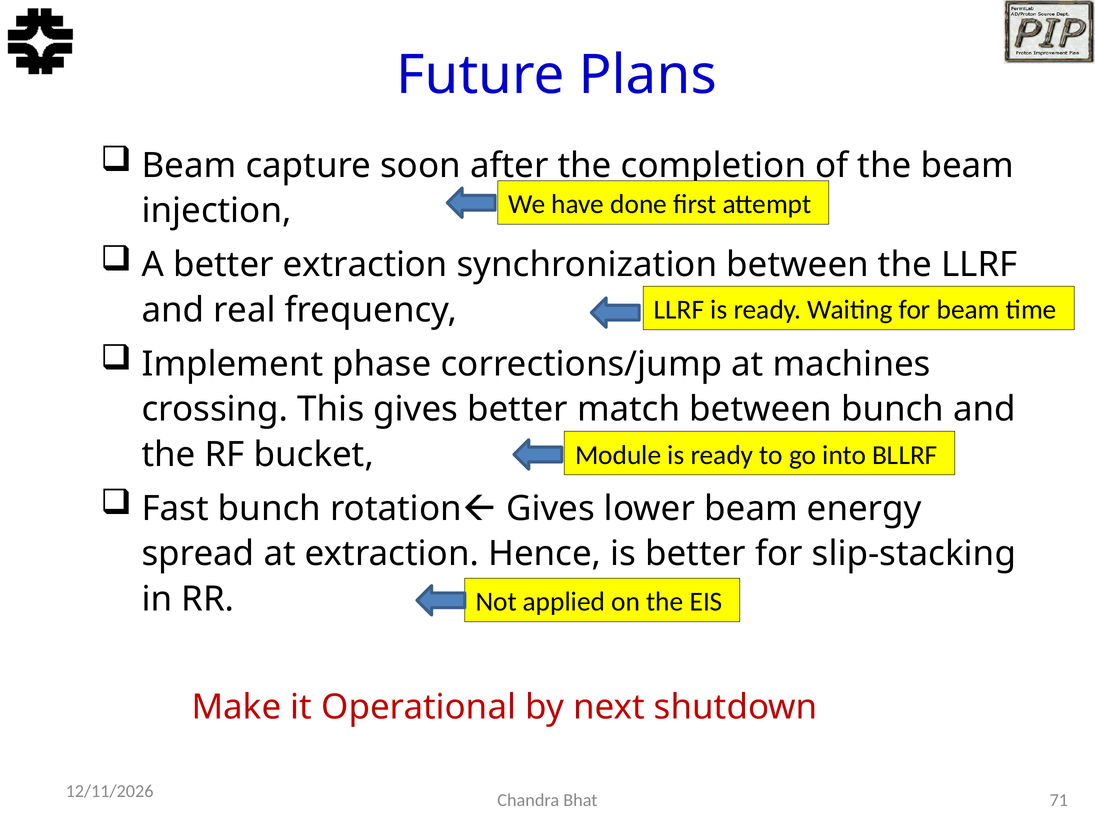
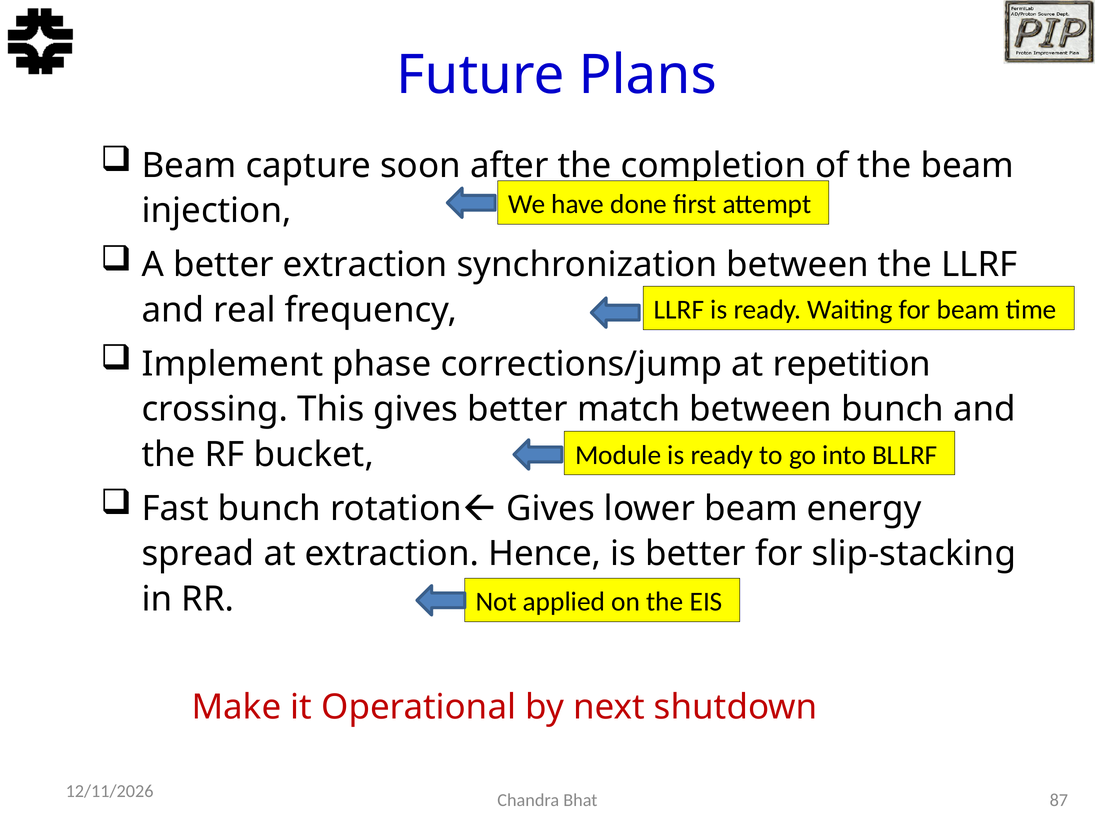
machines: machines -> repetition
71: 71 -> 87
